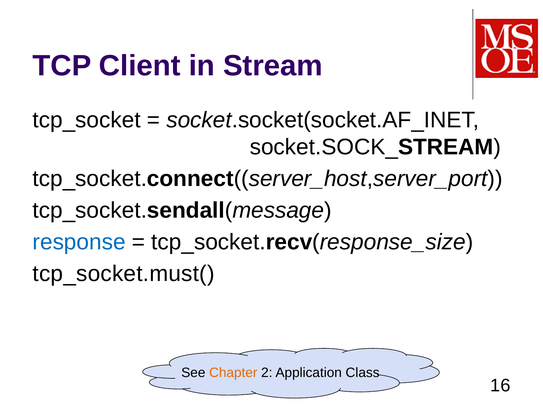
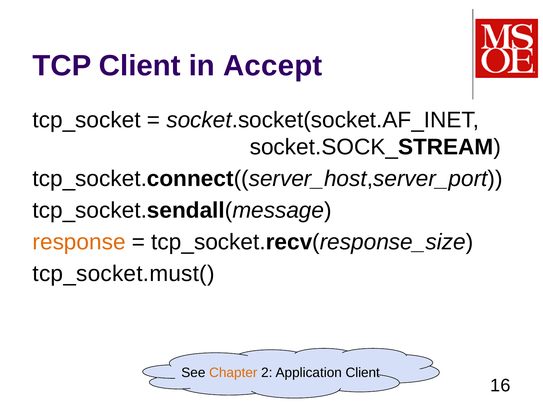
Stream: Stream -> Accept
response colour: blue -> orange
Application Class: Class -> Client
